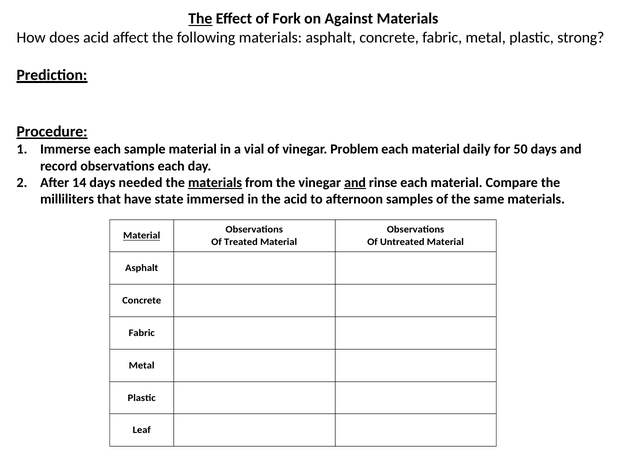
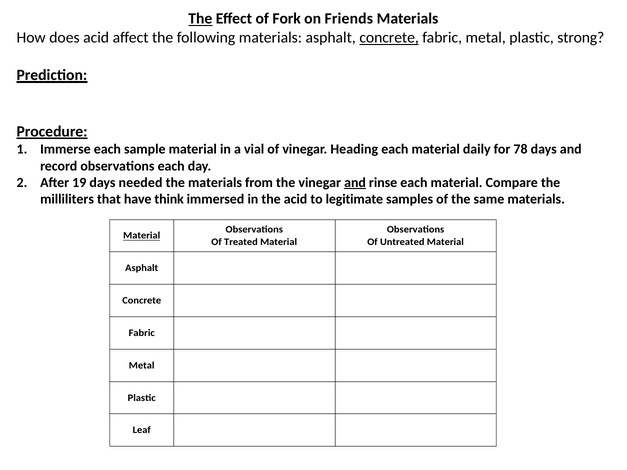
Against: Against -> Friends
concrete at (389, 38) underline: none -> present
Problem: Problem -> Heading
50: 50 -> 78
14: 14 -> 19
materials at (215, 183) underline: present -> none
state: state -> think
afternoon: afternoon -> legitimate
